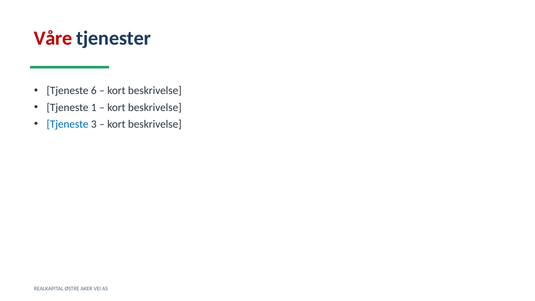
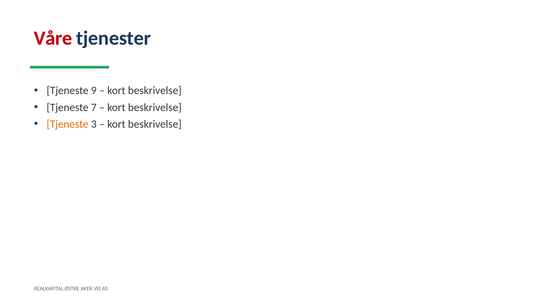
6: 6 -> 9
1: 1 -> 7
Tjeneste at (68, 124) colour: blue -> orange
